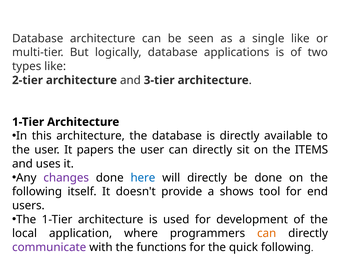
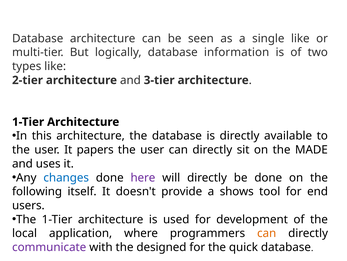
applications: applications -> information
ITEMS: ITEMS -> MADE
changes colour: purple -> blue
here colour: blue -> purple
functions: functions -> designed
quick following: following -> database
